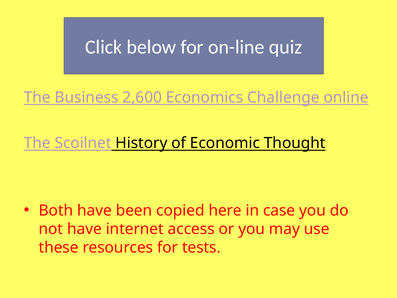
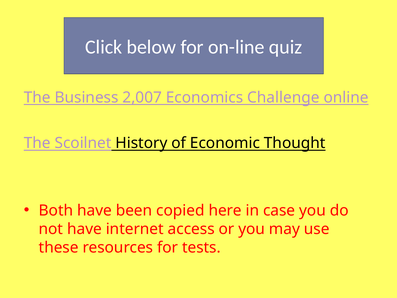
2,600: 2,600 -> 2,007
